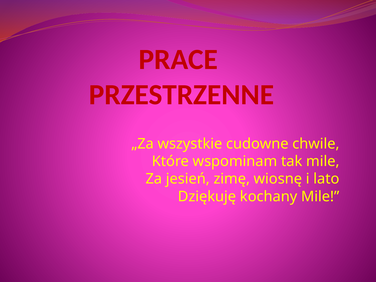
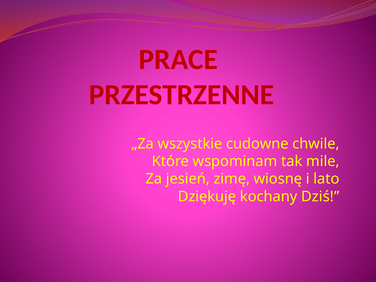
kochany Mile: Mile -> Dziś
